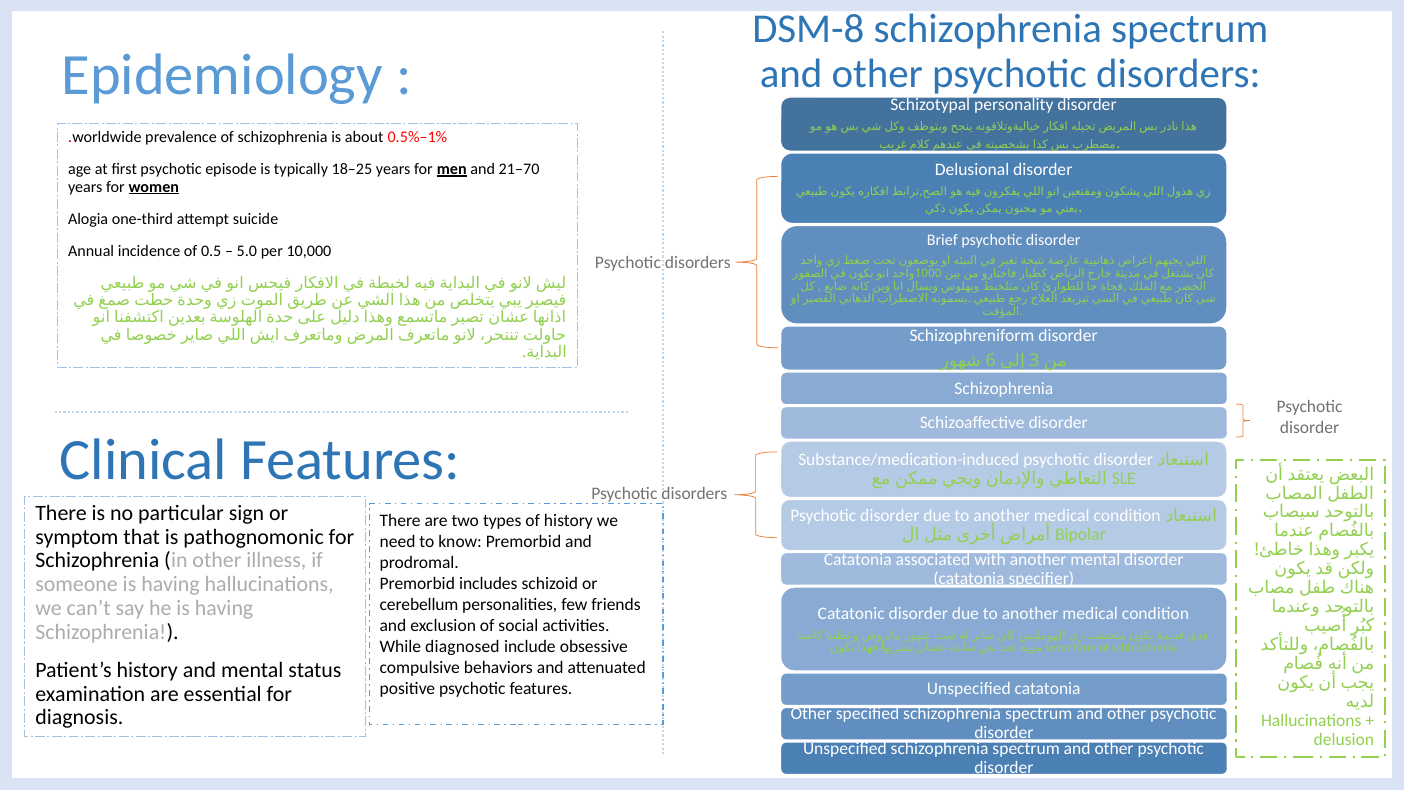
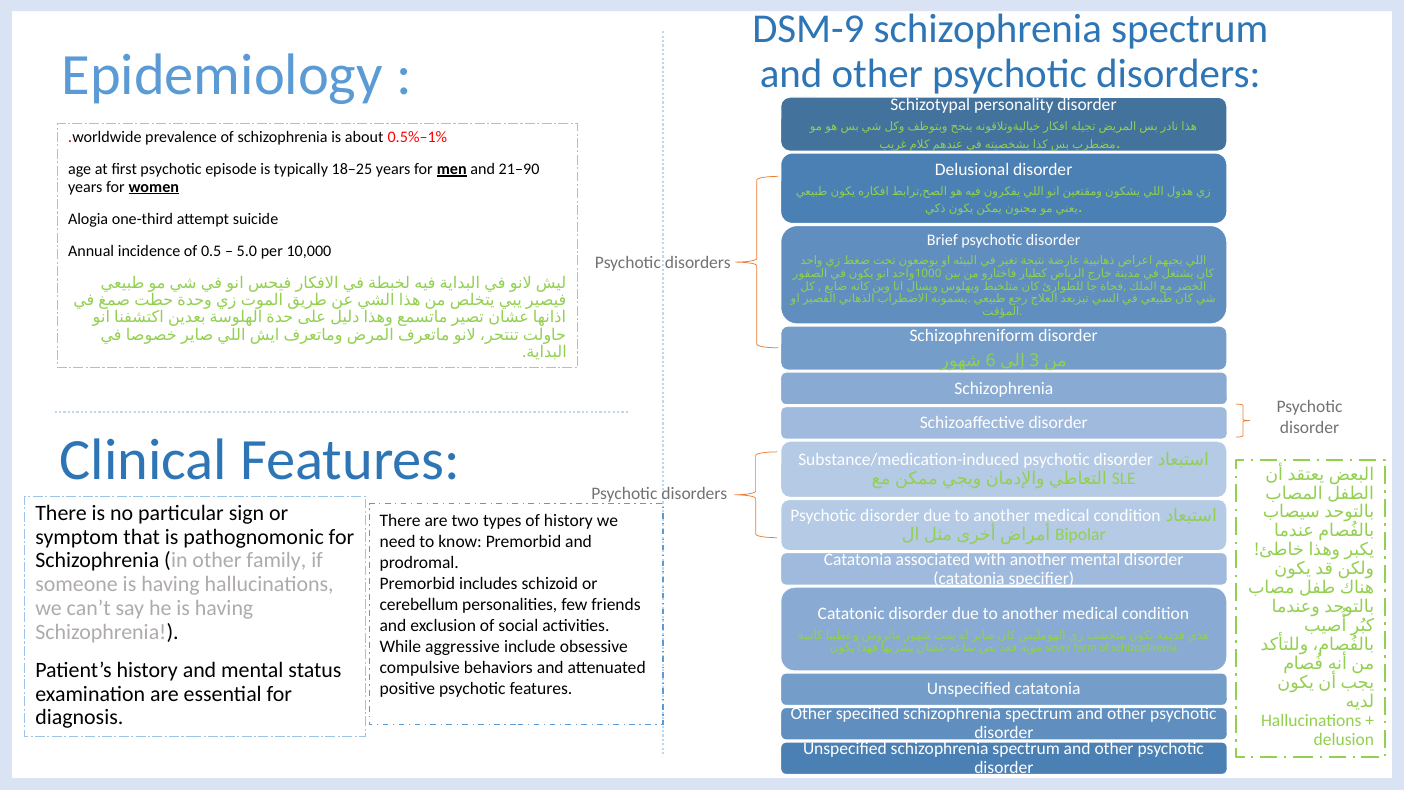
DSM-8: DSM-8 -> DSM-9
21–70: 21–70 -> 21–90
illness: illness -> family
diagnosed: diagnosed -> aggressive
